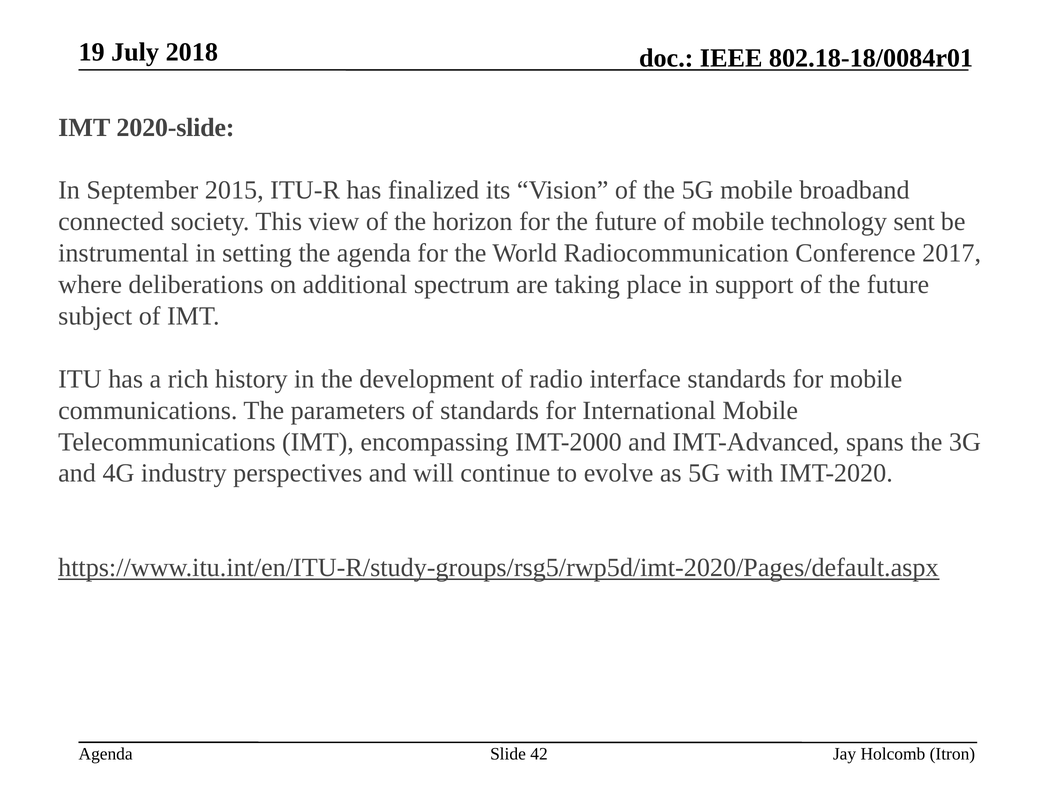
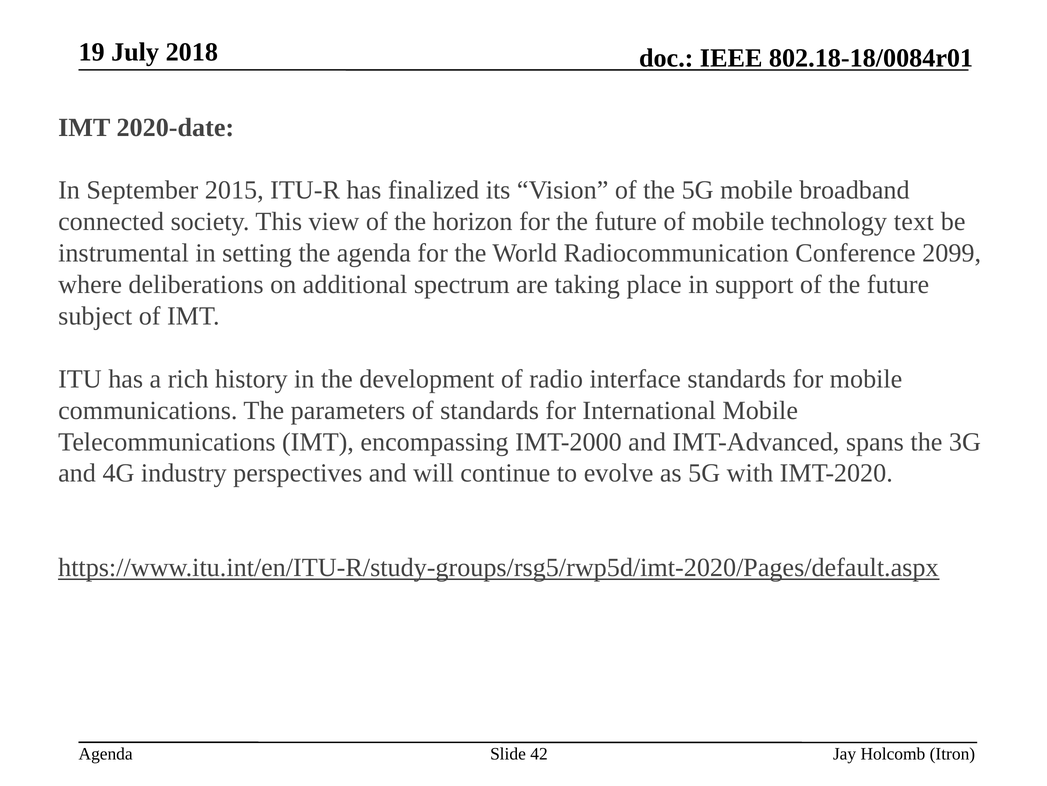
2020-slide: 2020-slide -> 2020-date
sent: sent -> text
2017: 2017 -> 2099
